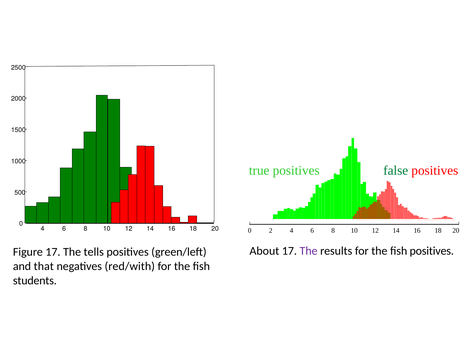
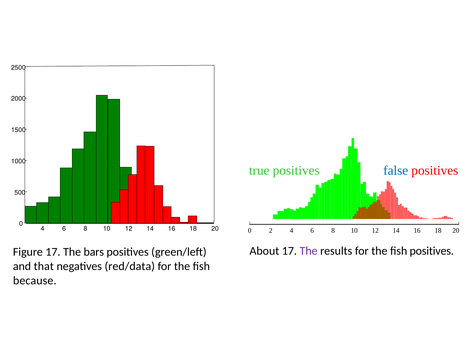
false colour: green -> blue
tells: tells -> bars
red/with: red/with -> red/data
students: students -> because
